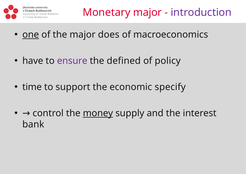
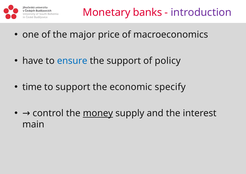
Monetary major: major -> banks
one underline: present -> none
does: does -> price
ensure colour: purple -> blue
the defined: defined -> support
bank: bank -> main
